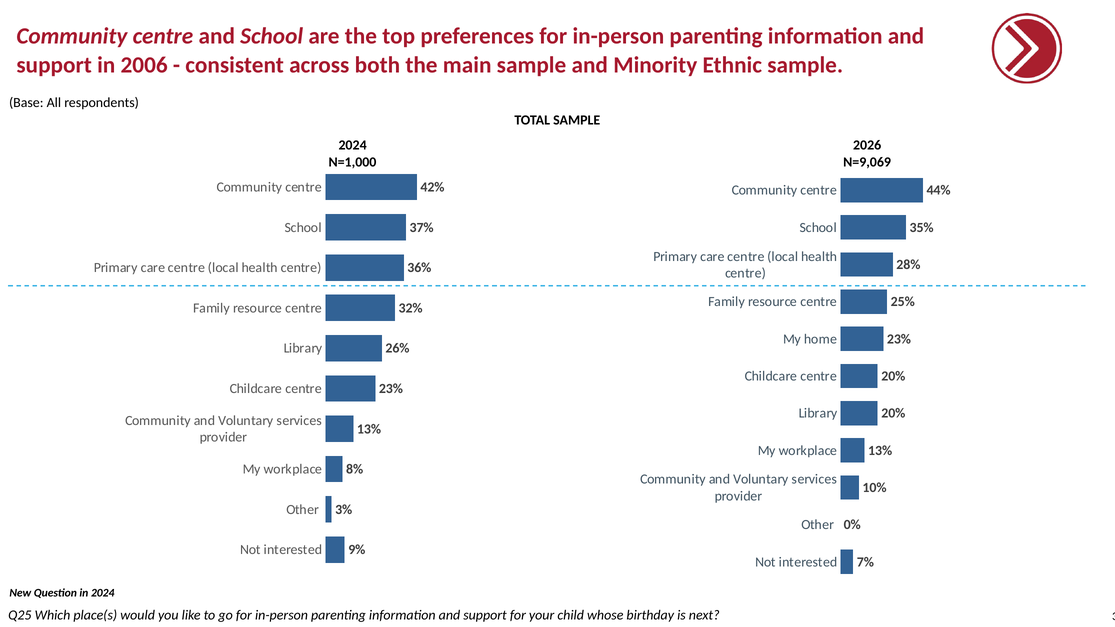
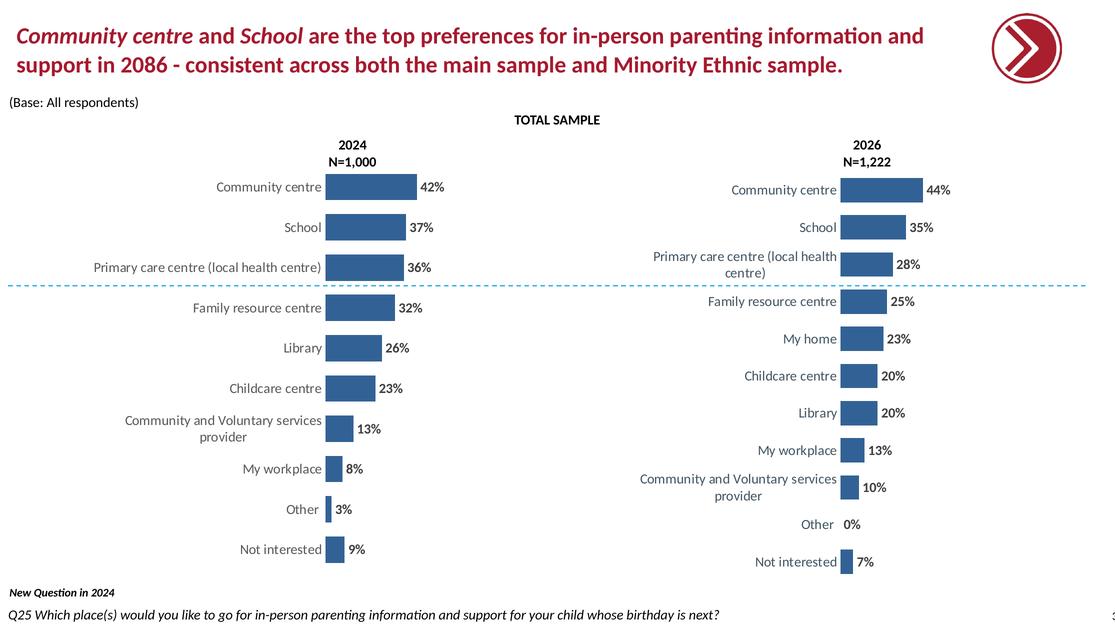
2006: 2006 -> 2086
N=9,069: N=9,069 -> N=1,222
